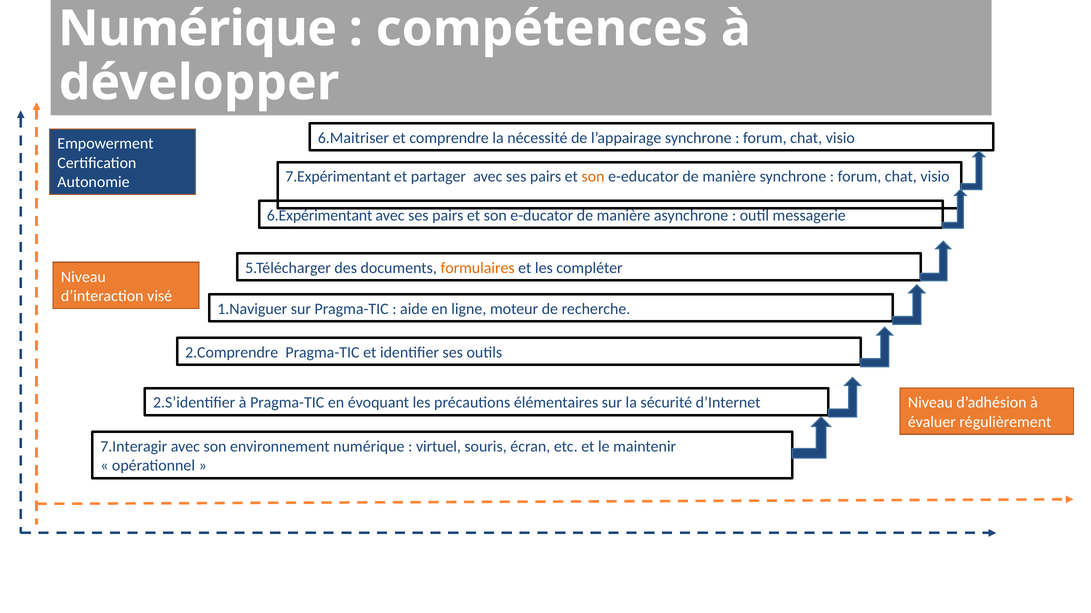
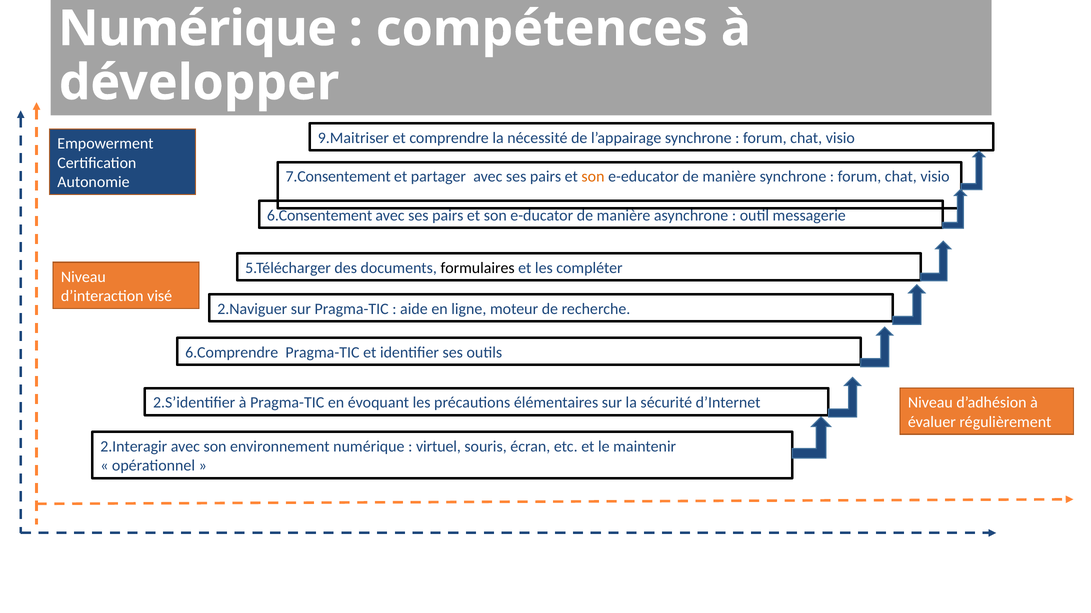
6.Maitriser: 6.Maitriser -> 9.Maitriser
7.Expérimentant: 7.Expérimentant -> 7.Consentement
6.Expérimentant: 6.Expérimentant -> 6.Consentement
formulaires colour: orange -> black
1.Naviguer: 1.Naviguer -> 2.Naviguer
2.Comprendre: 2.Comprendre -> 6.Comprendre
7.Interagir: 7.Interagir -> 2.Interagir
